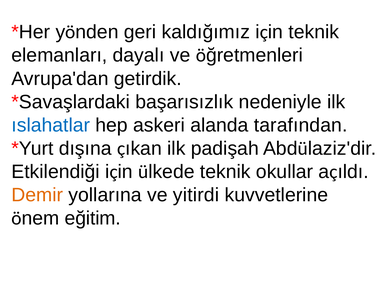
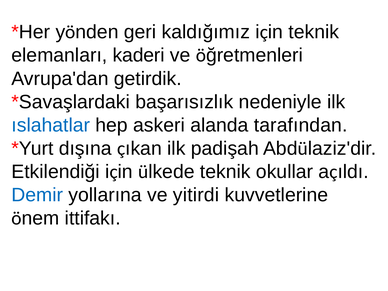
dayalı: dayalı -> kaderi
Demir colour: orange -> blue
eğitim: eğitim -> ittifakı
